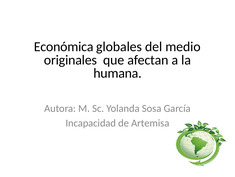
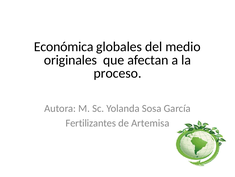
humana: humana -> proceso
Incapacidad: Incapacidad -> Fertilizantes
